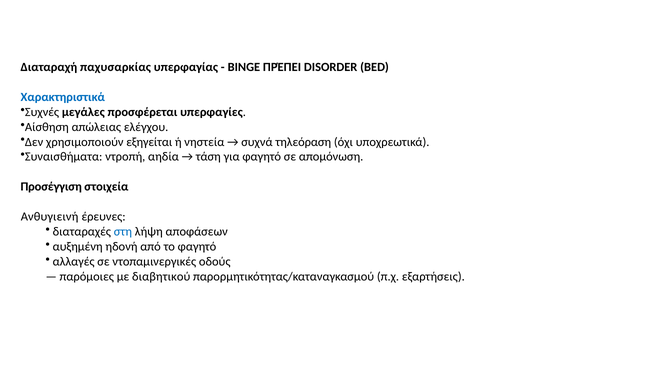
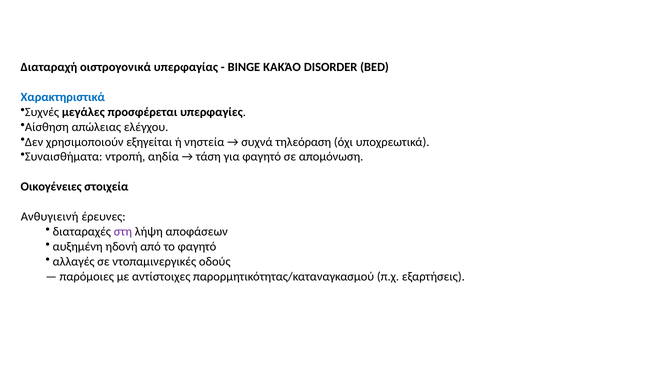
παχυσαρκίας: παχυσαρκίας -> οιστρογονικά
ΠΡΈΠΕΙ: ΠΡΈΠΕΙ -> ΚΑΚΆΟ
Προσέγγιση: Προσέγγιση -> Οικογένειες
στη colour: blue -> purple
διαβητικού: διαβητικού -> αντίστοιχες
